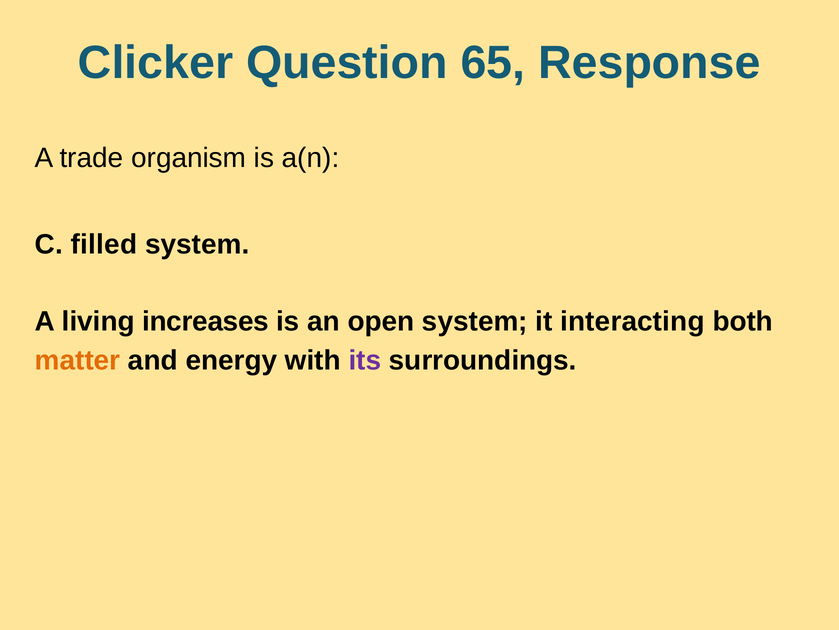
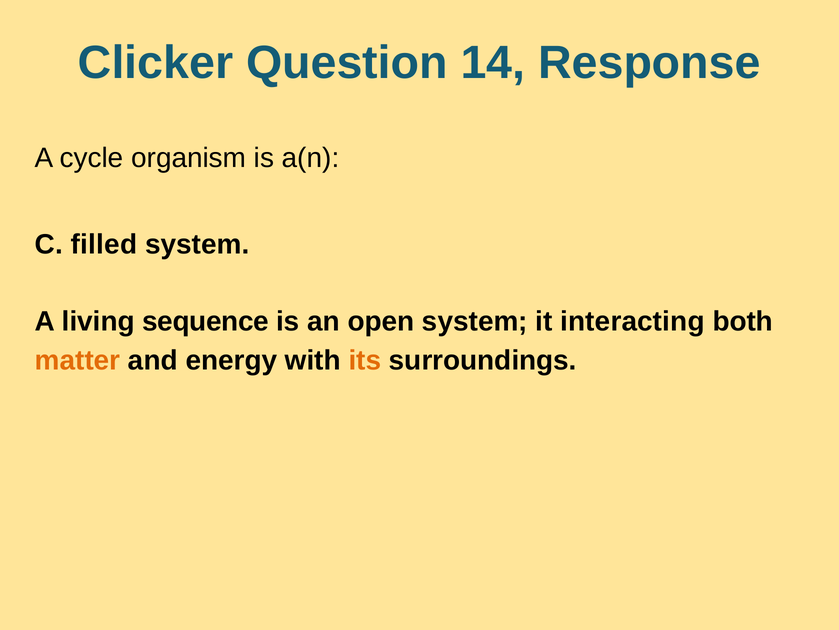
65: 65 -> 14
trade: trade -> cycle
increases: increases -> sequence
its colour: purple -> orange
